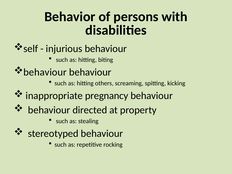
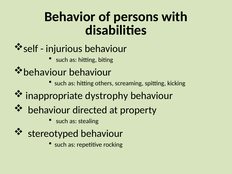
pregnancy: pregnancy -> dystrophy
